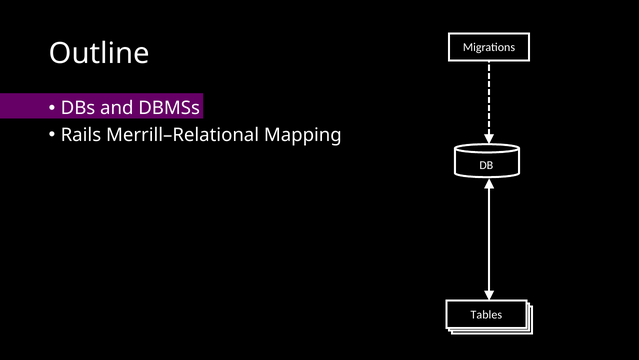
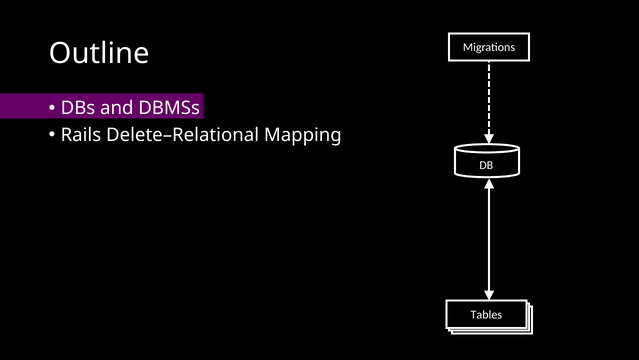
Merrill–Relational: Merrill–Relational -> Delete–Relational
